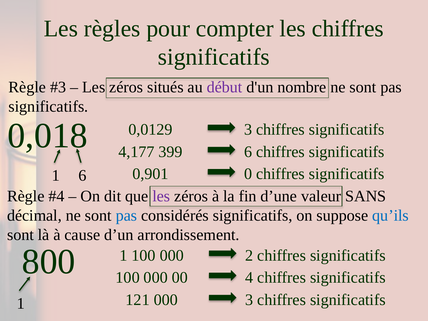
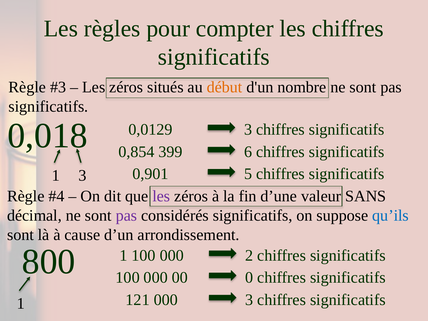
début colour: purple -> orange
4,177: 4,177 -> 0,854
0: 0 -> 5
1 6: 6 -> 3
pas at (126, 215) colour: blue -> purple
4: 4 -> 0
